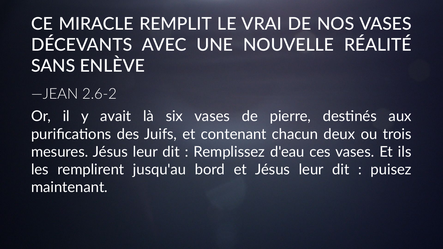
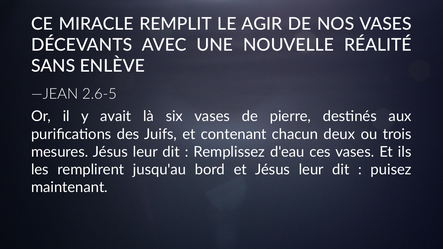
VRAI: VRAI -> AGIR
2.6-2: 2.6-2 -> 2.6-5
